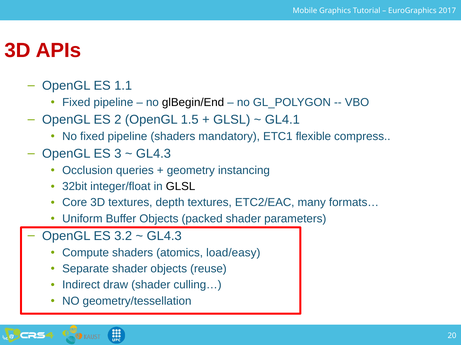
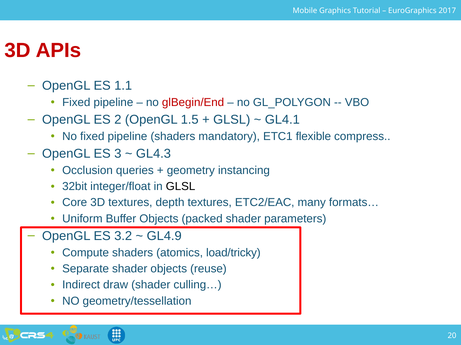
glBegin/End colour: black -> red
GL4.3 at (164, 236): GL4.3 -> GL4.9
load/easy: load/easy -> load/tricky
